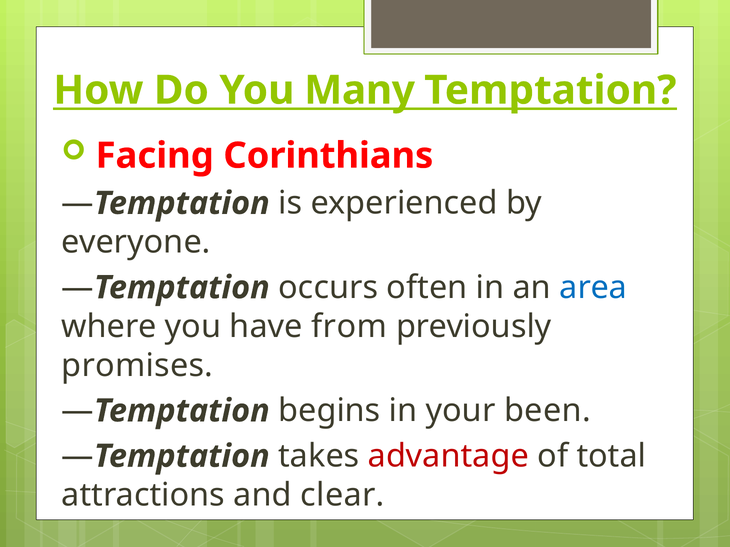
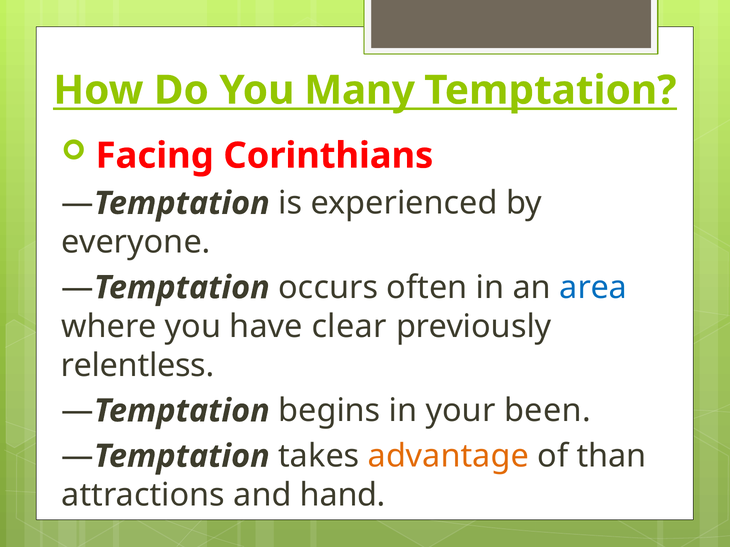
from: from -> clear
promises: promises -> relentless
advantage colour: red -> orange
total: total -> than
clear: clear -> hand
